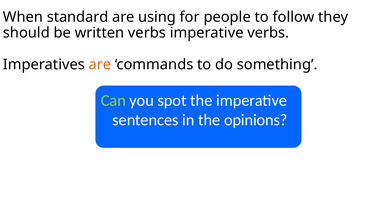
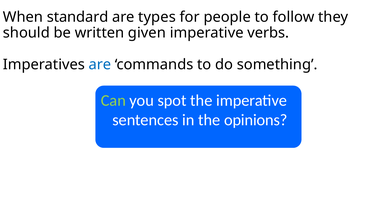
using: using -> types
written verbs: verbs -> given
are at (100, 65) colour: orange -> blue
